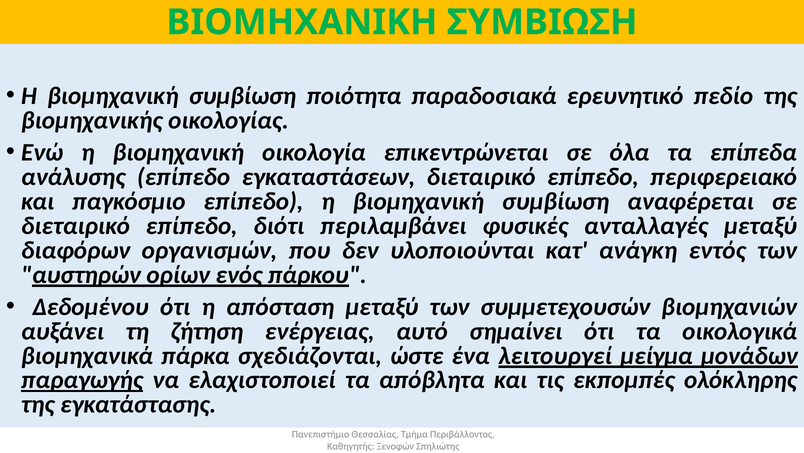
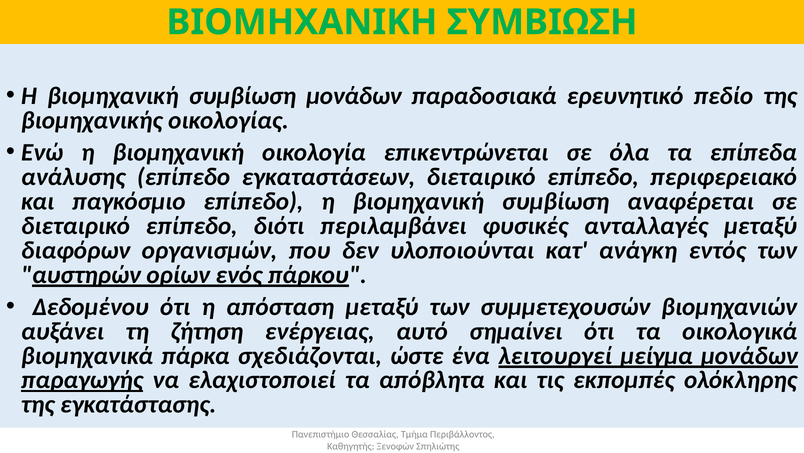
συμβίωση ποιότητα: ποιότητα -> μονάδων
